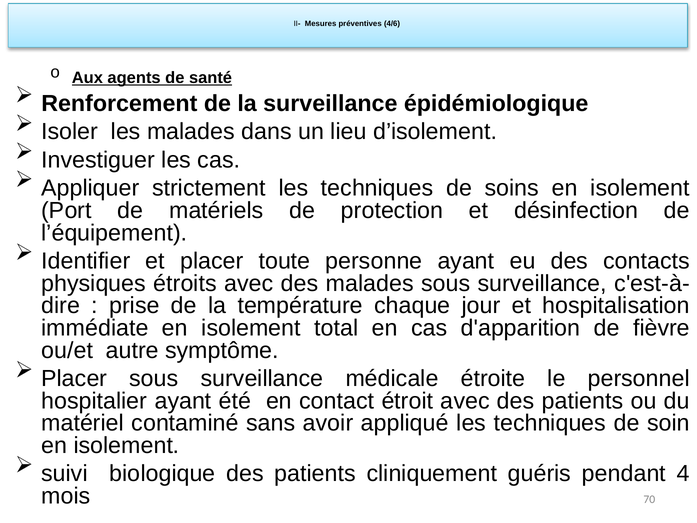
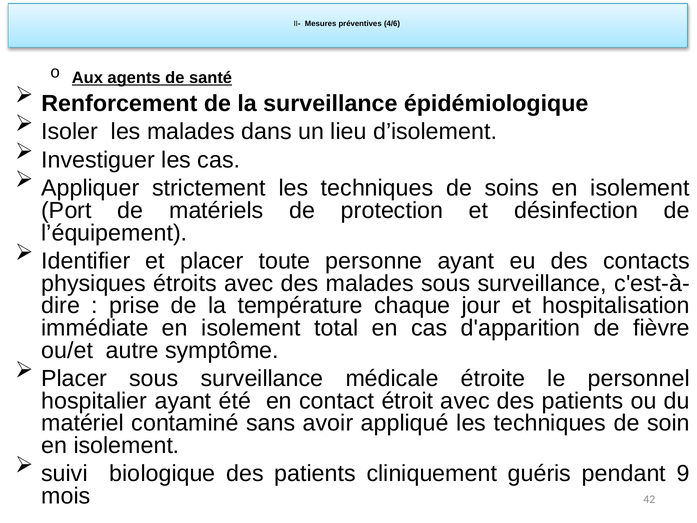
4: 4 -> 9
70: 70 -> 42
